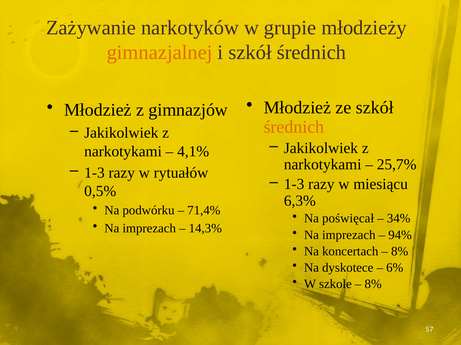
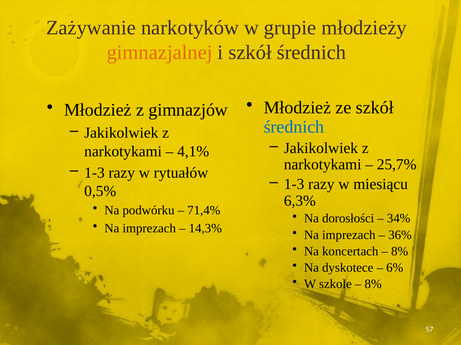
średnich at (294, 127) colour: orange -> blue
poświęcał: poświęcał -> dorosłości
94%: 94% -> 36%
